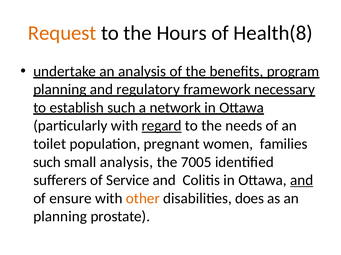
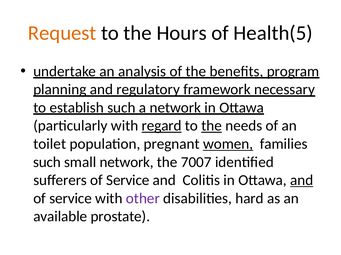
Health(8: Health(8 -> Health(5
the at (212, 126) underline: none -> present
women underline: none -> present
small analysis: analysis -> network
7005: 7005 -> 7007
ensure at (70, 199): ensure -> service
other colour: orange -> purple
does: does -> hard
planning at (60, 217): planning -> available
